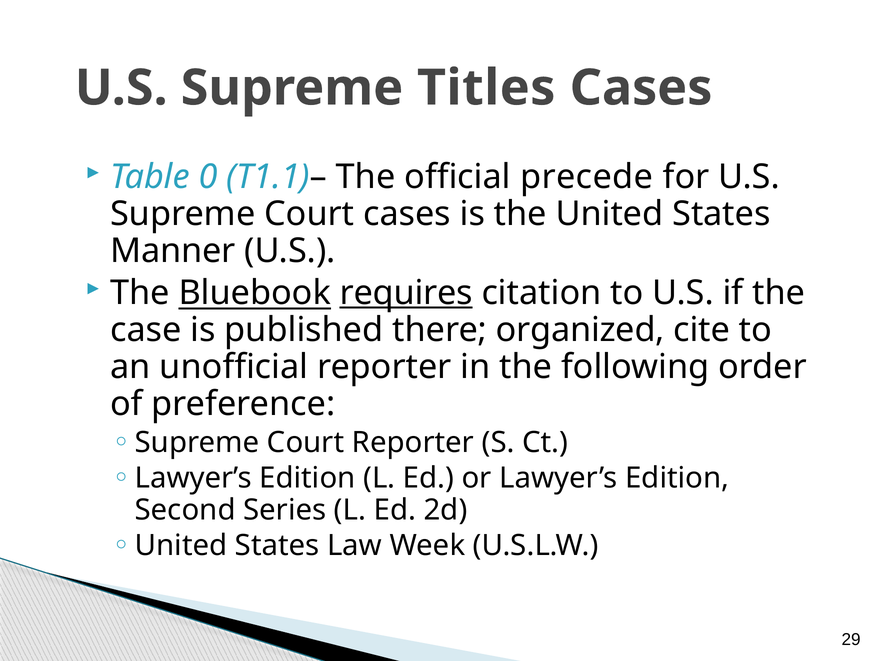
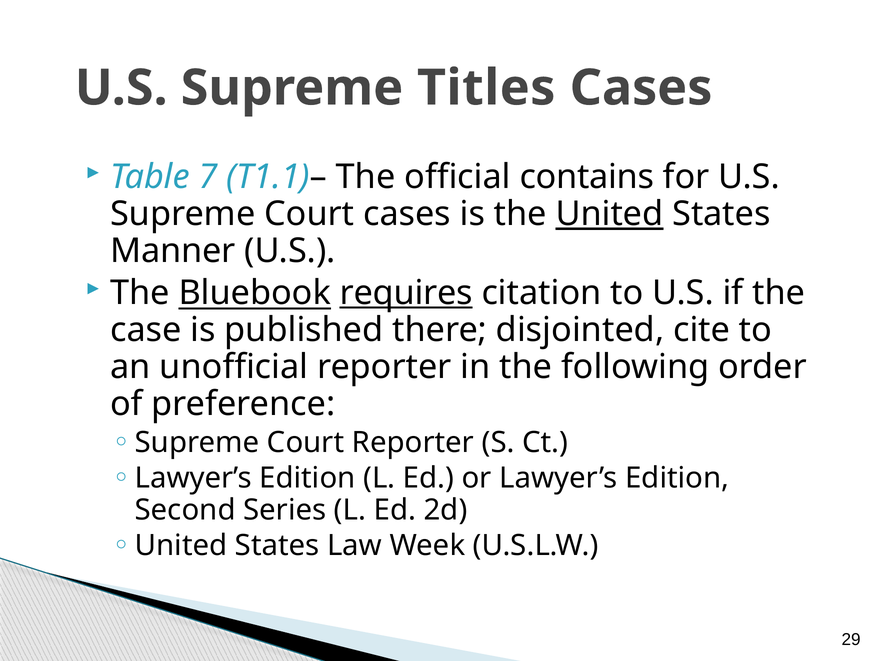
0: 0 -> 7
precede: precede -> contains
United at (609, 214) underline: none -> present
organized: organized -> disjointed
